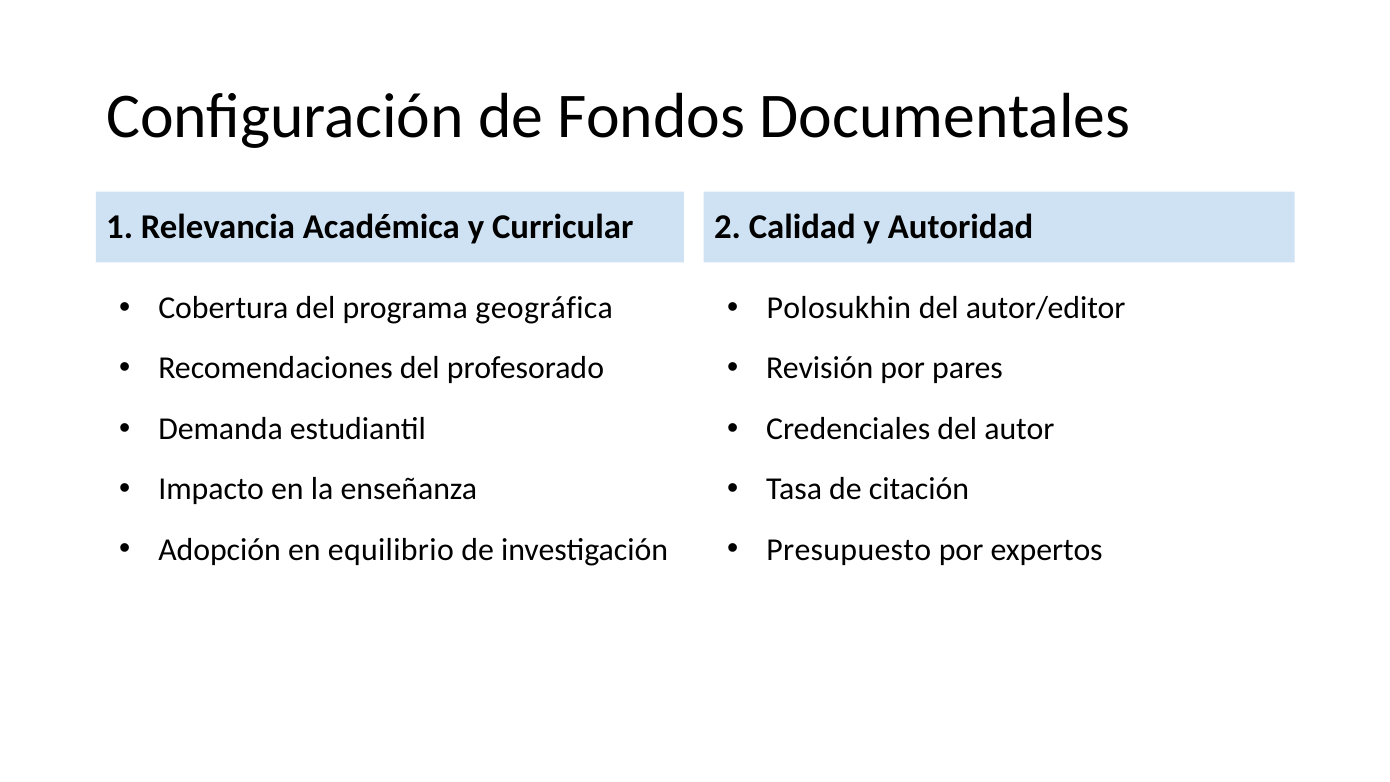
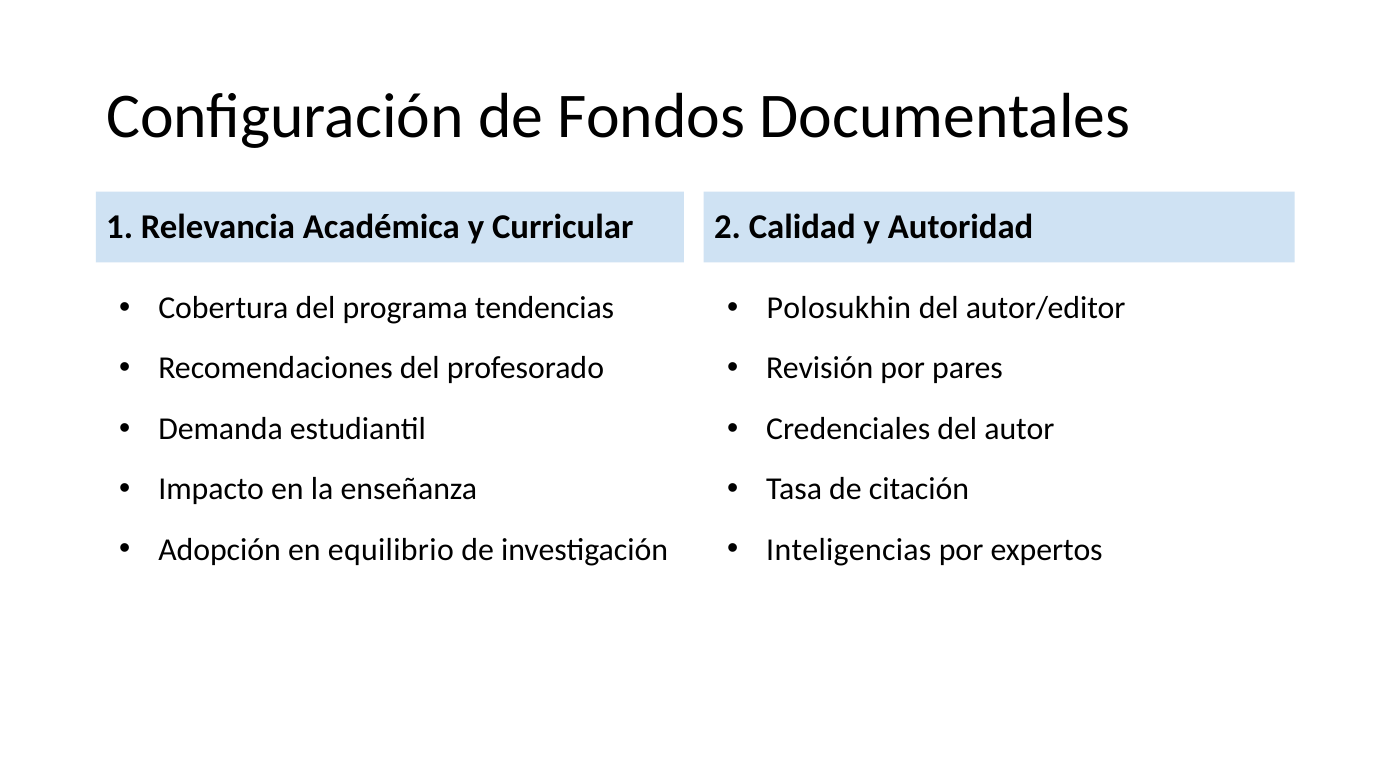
geográfica: geográfica -> tendencias
Presupuesto: Presupuesto -> Inteligencias
